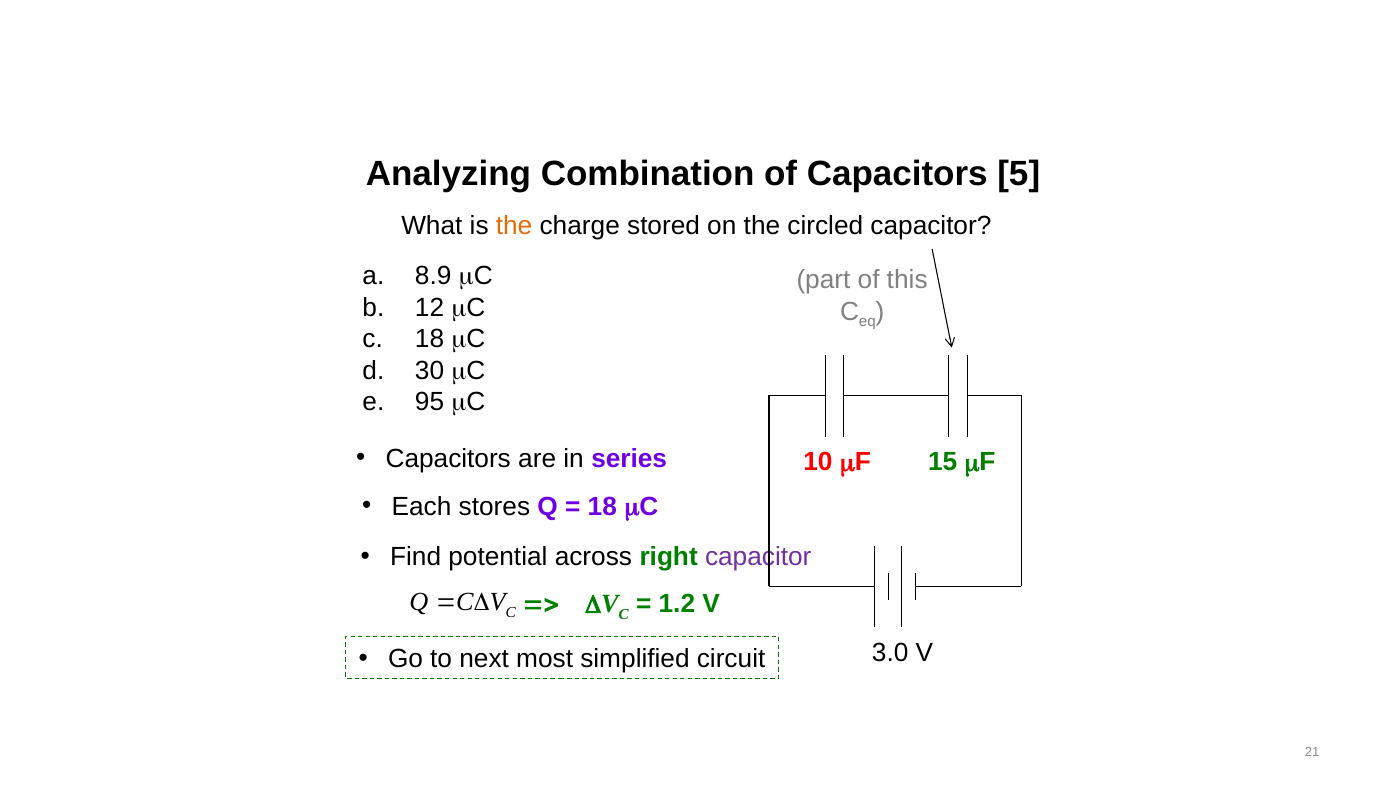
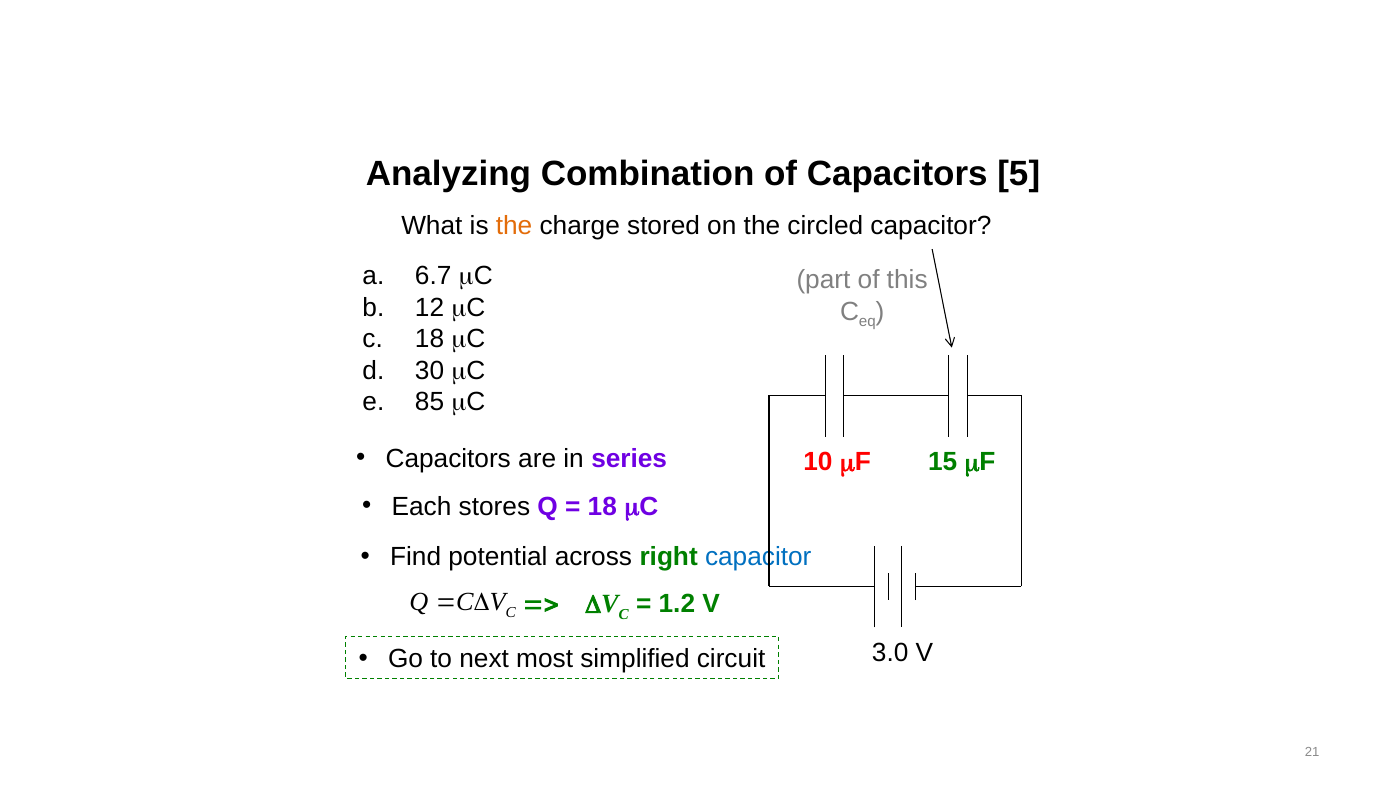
8.9: 8.9 -> 6.7
95: 95 -> 85
capacitor at (758, 557) colour: purple -> blue
